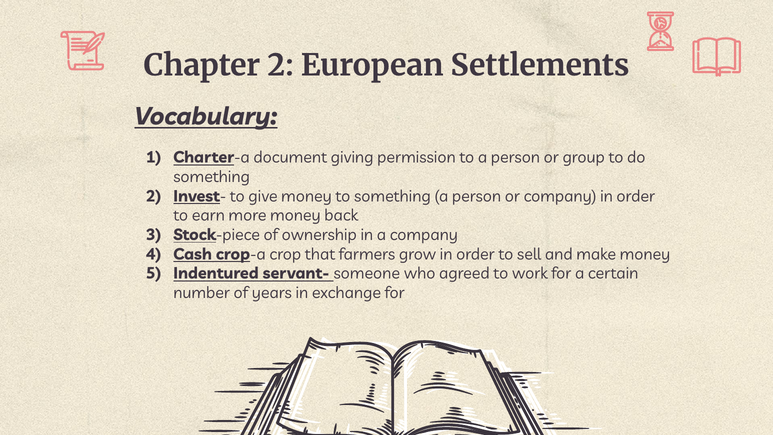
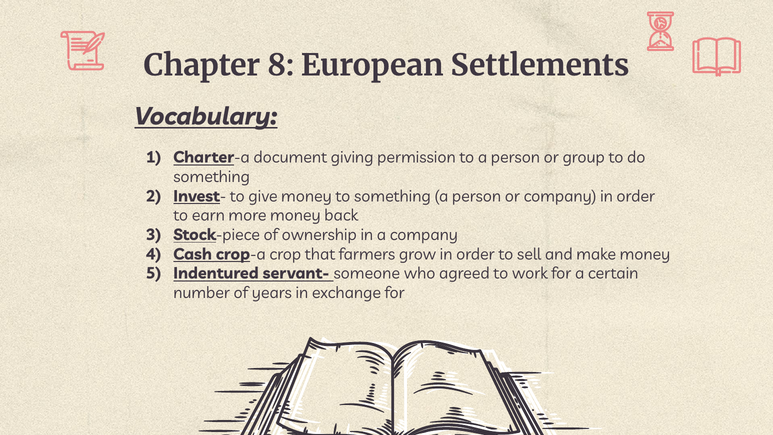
Chapter 2: 2 -> 8
